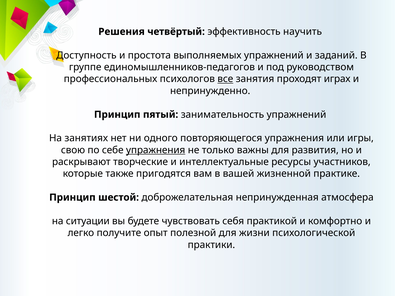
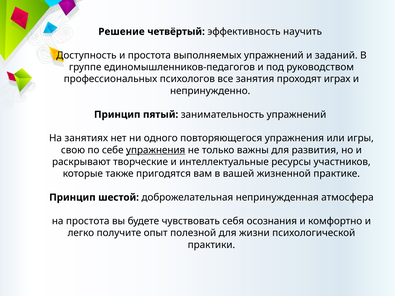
Решения: Решения -> Решение
все underline: present -> none
на ситуации: ситуации -> простота
практикой: практикой -> осознания
